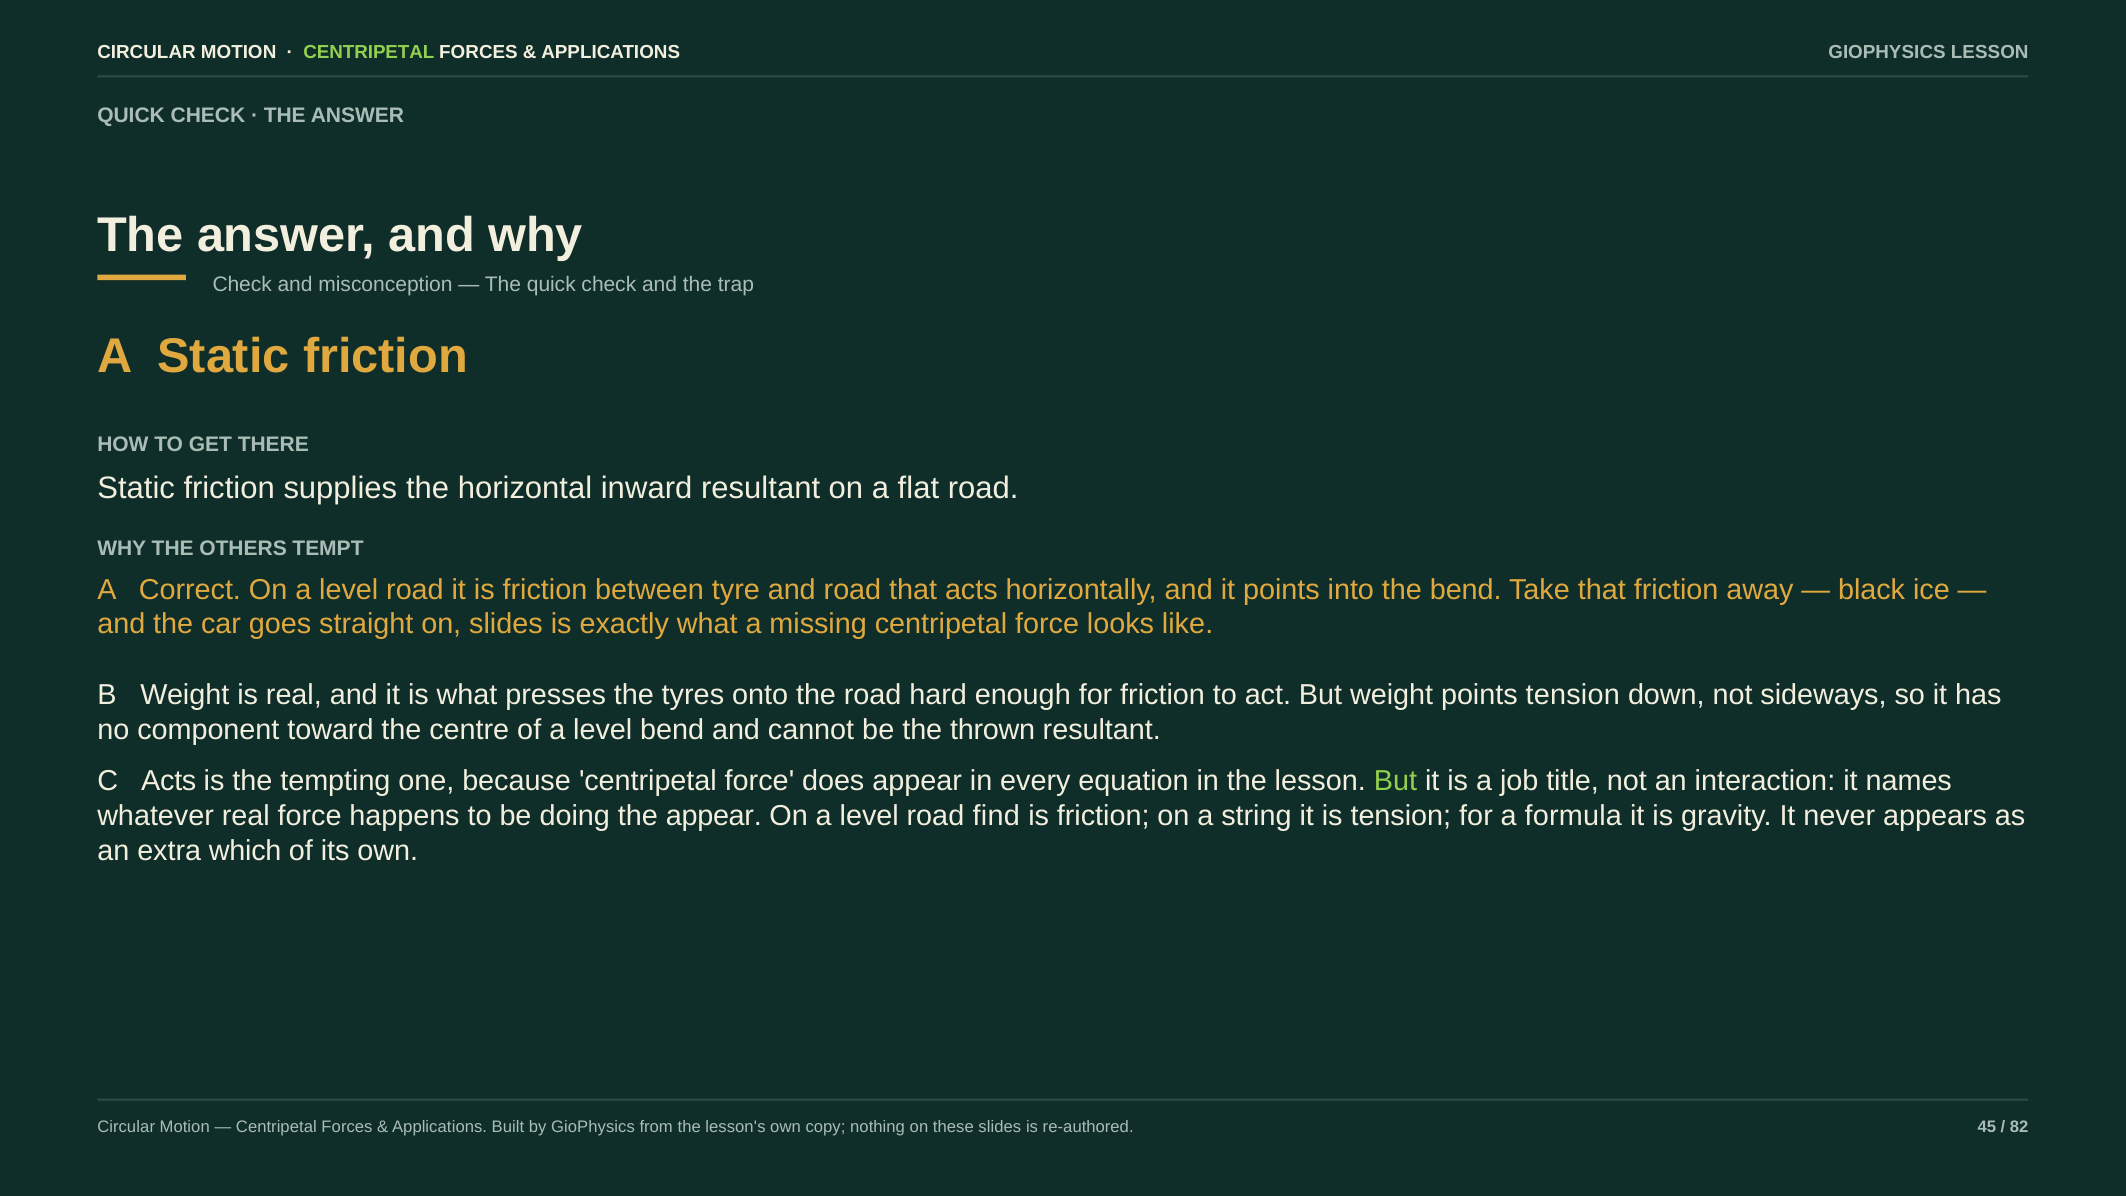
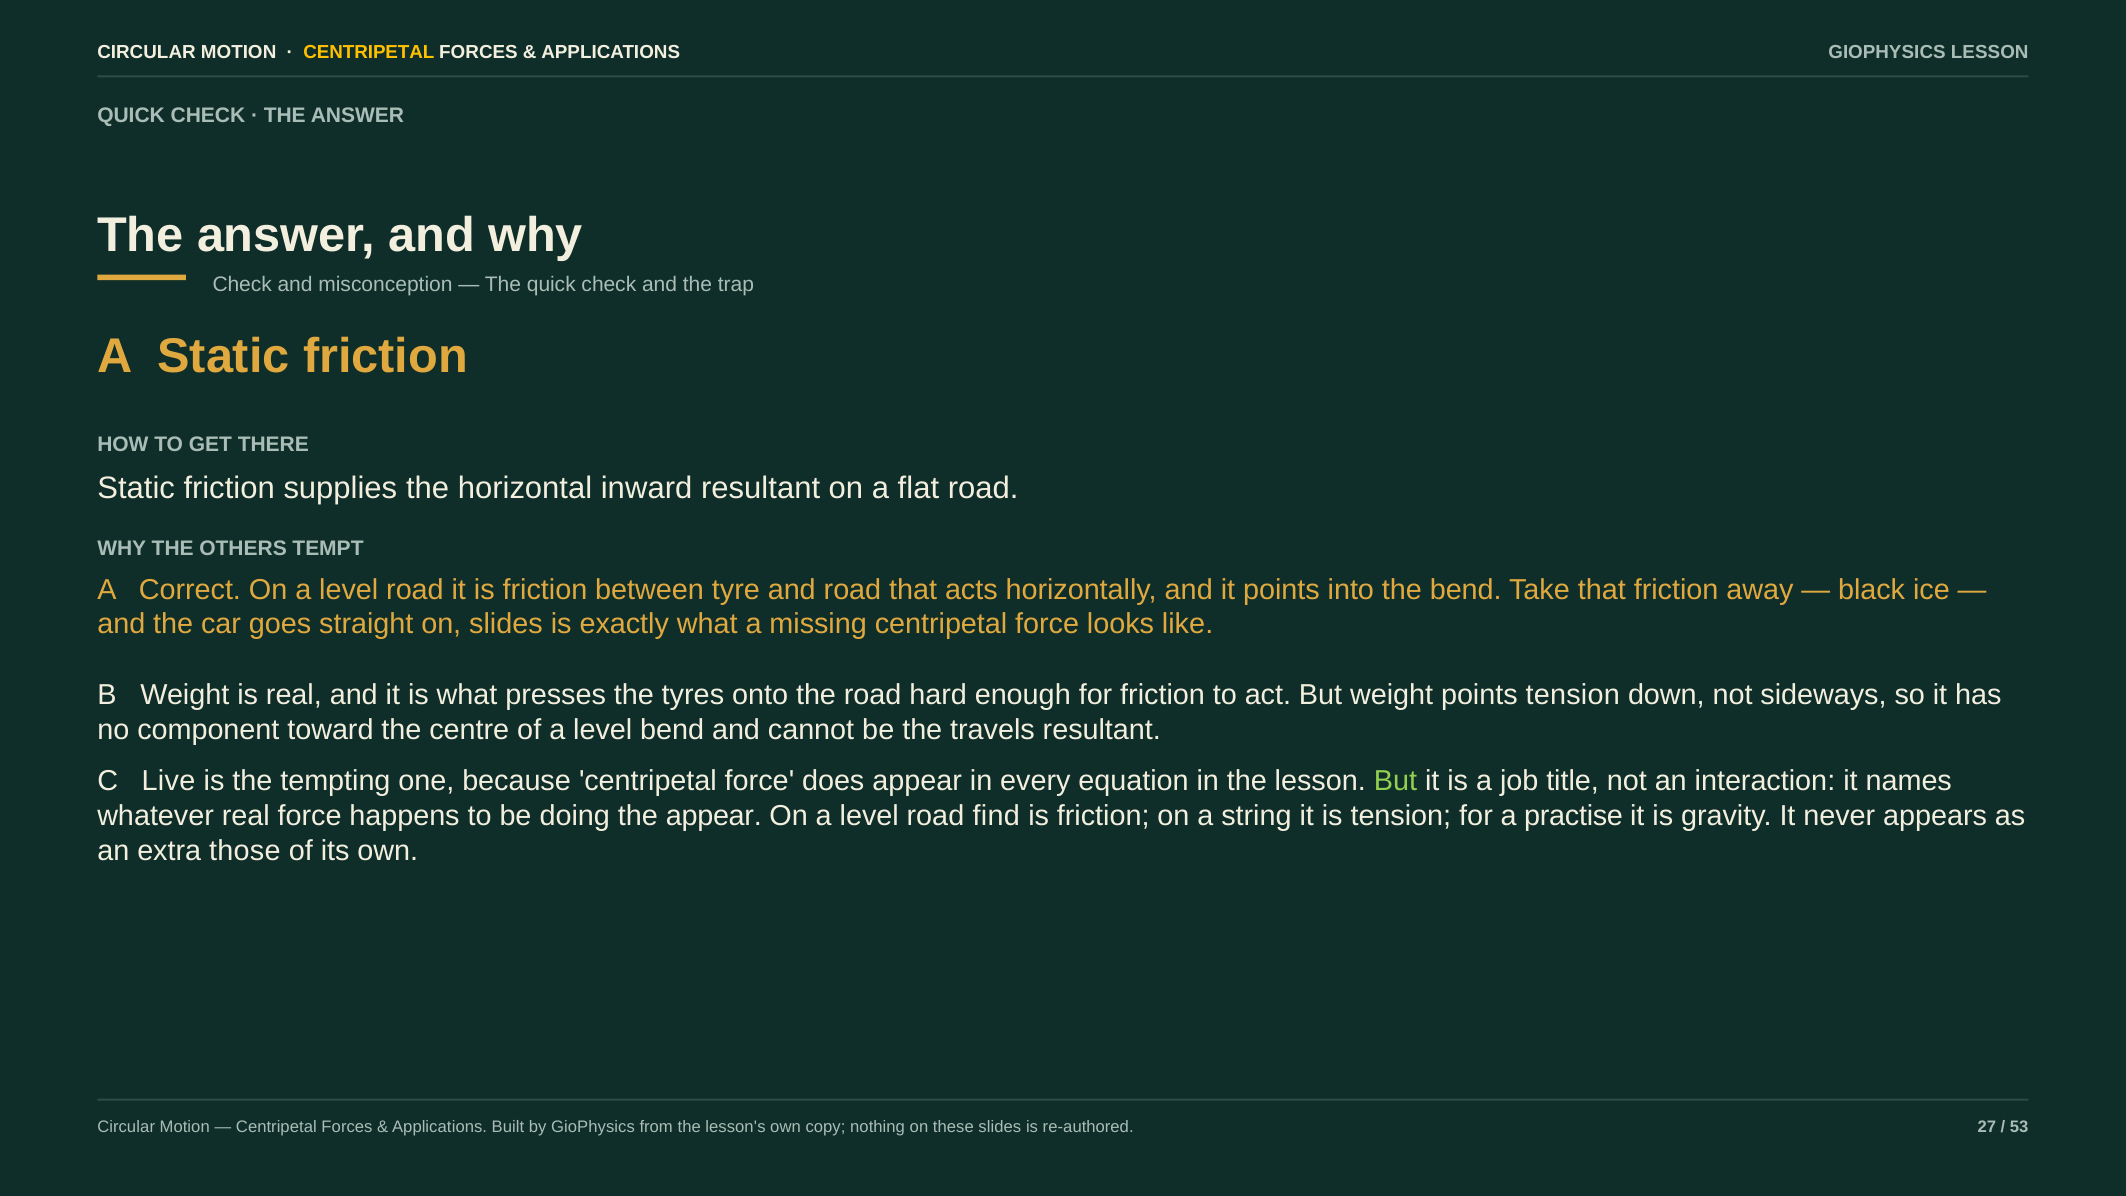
CENTRIPETAL at (369, 52) colour: light green -> yellow
thrown: thrown -> travels
C Acts: Acts -> Live
formula: formula -> practise
which: which -> those
45: 45 -> 27
82: 82 -> 53
